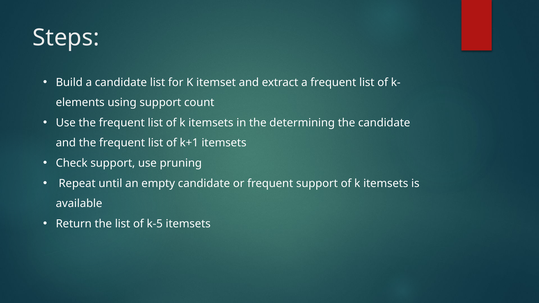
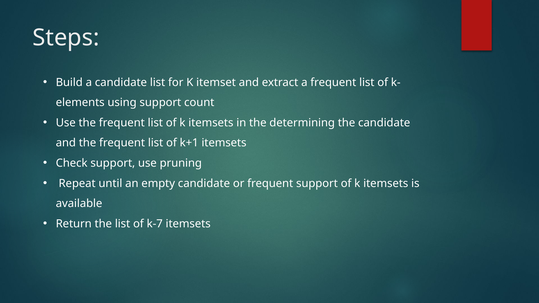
k-5: k-5 -> k-7
